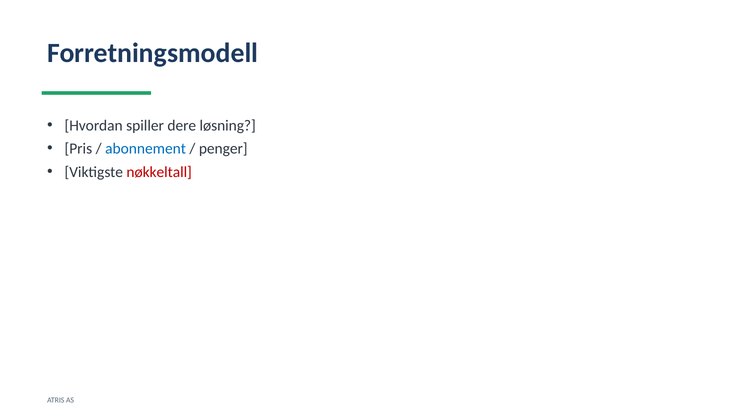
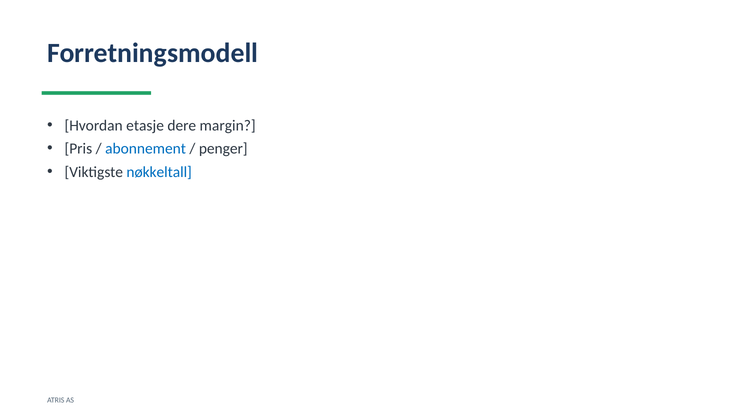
spiller: spiller -> etasje
løsning: løsning -> margin
nøkkeltall colour: red -> blue
